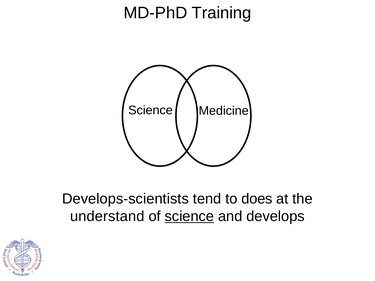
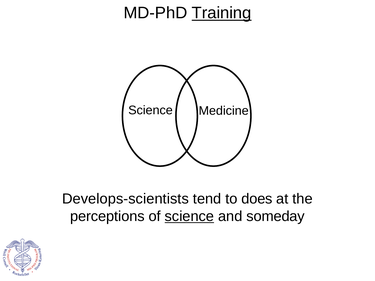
Training underline: none -> present
understand: understand -> perceptions
develops: develops -> someday
